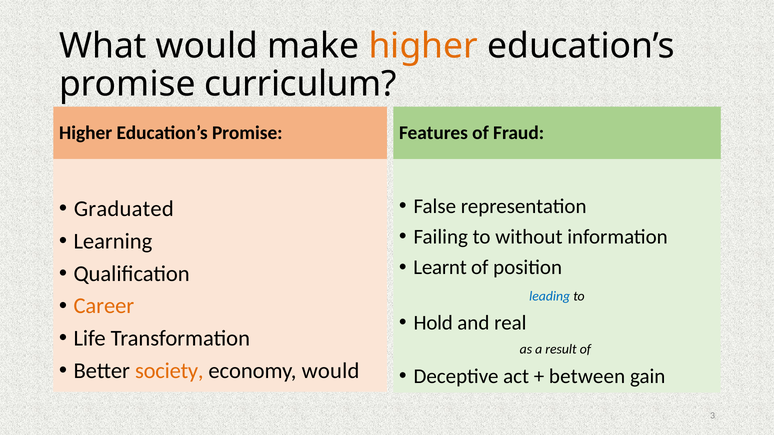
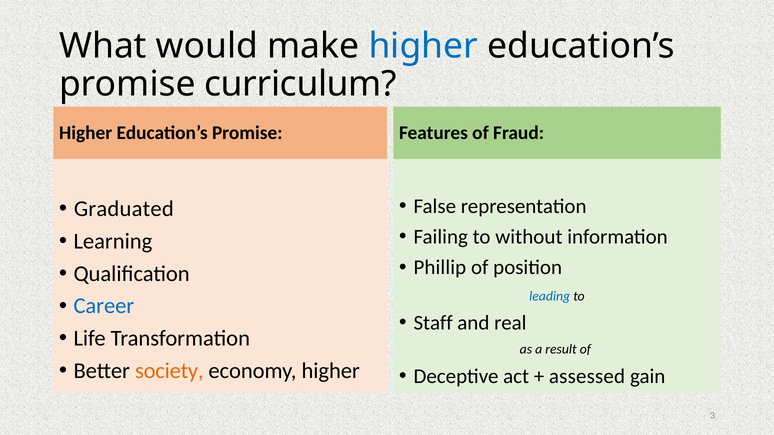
higher at (423, 46) colour: orange -> blue
Learnt: Learnt -> Phillip
Career colour: orange -> blue
Hold: Hold -> Staff
economy would: would -> higher
between: between -> assessed
